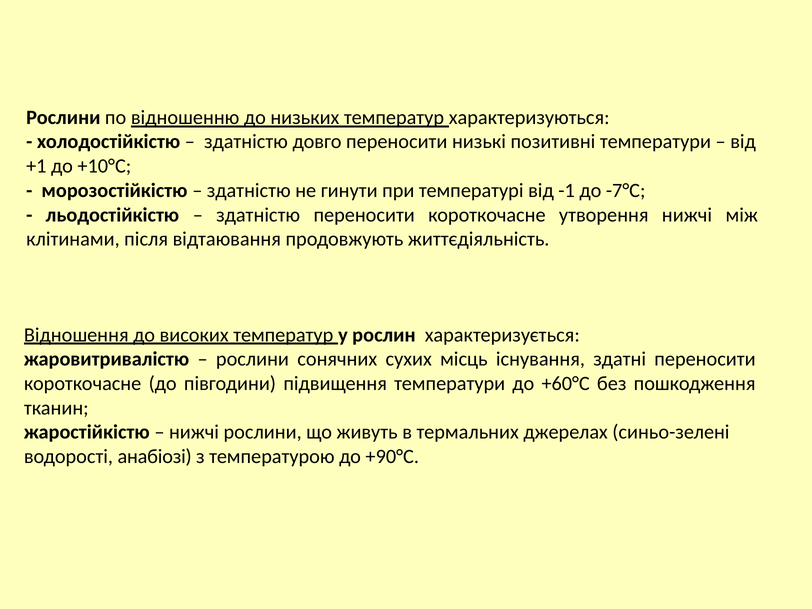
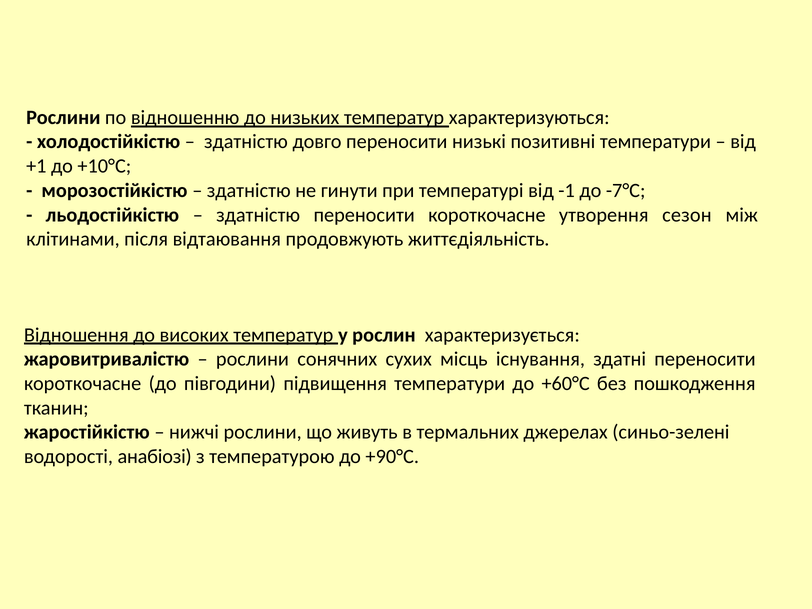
утворення нижчі: нижчі -> сезон
